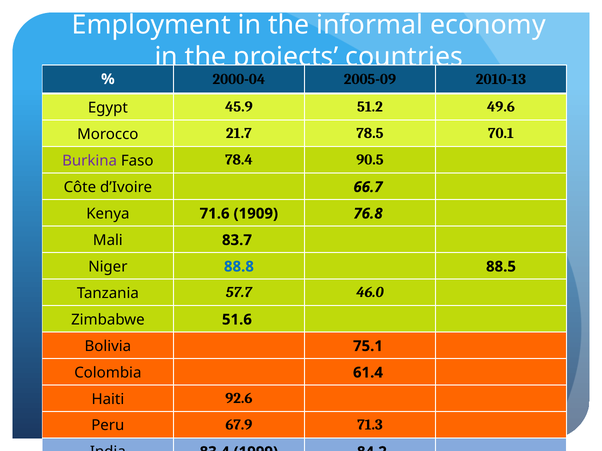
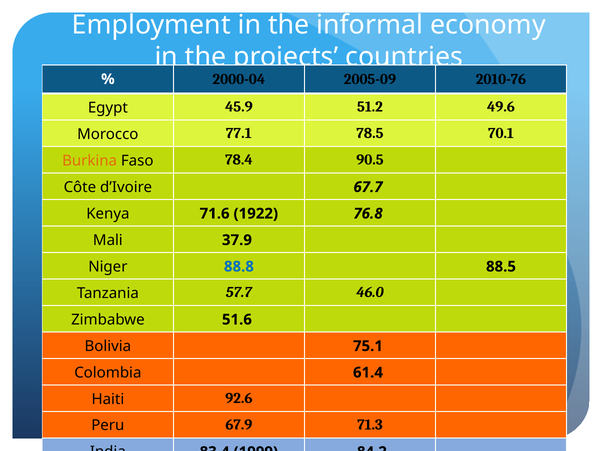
2010-13: 2010-13 -> 2010-76
21.7: 21.7 -> 77.1
Burkina colour: purple -> orange
66.7: 66.7 -> 67.7
1909: 1909 -> 1922
83.7: 83.7 -> 37.9
